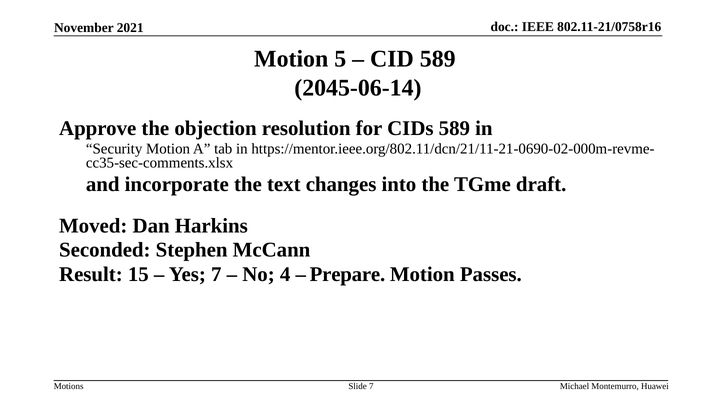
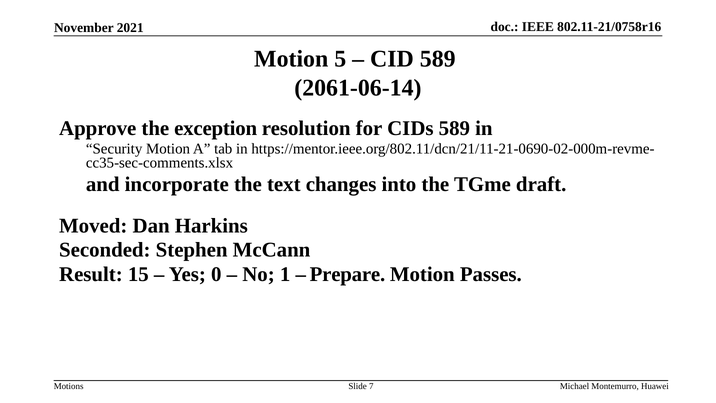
2045-06-14: 2045-06-14 -> 2061-06-14
objection: objection -> exception
Yes 7: 7 -> 0
4: 4 -> 1
